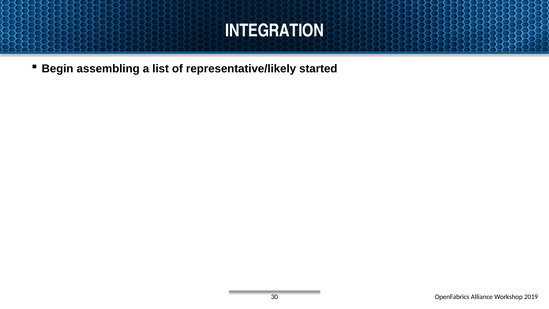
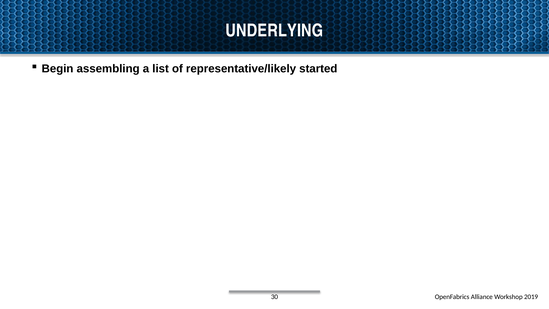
INTEGRATION: INTEGRATION -> UNDERLYING
